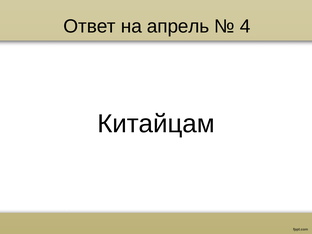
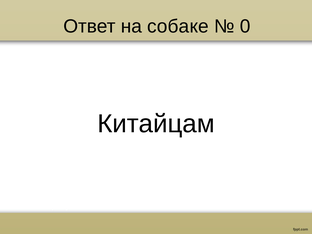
апрель: апрель -> собаке
4: 4 -> 0
